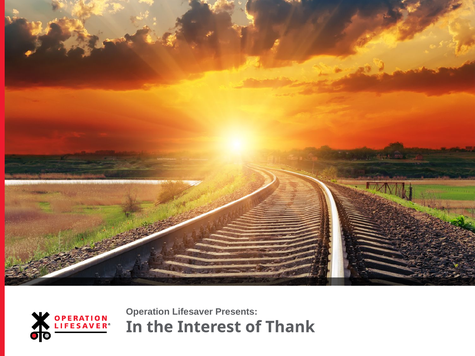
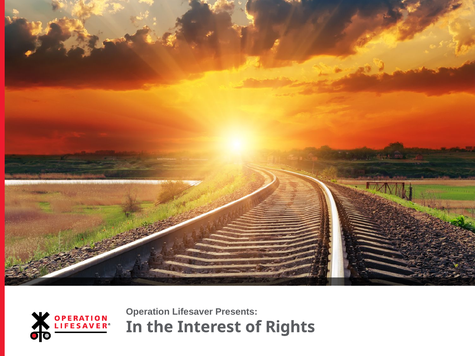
Thank: Thank -> Rights
